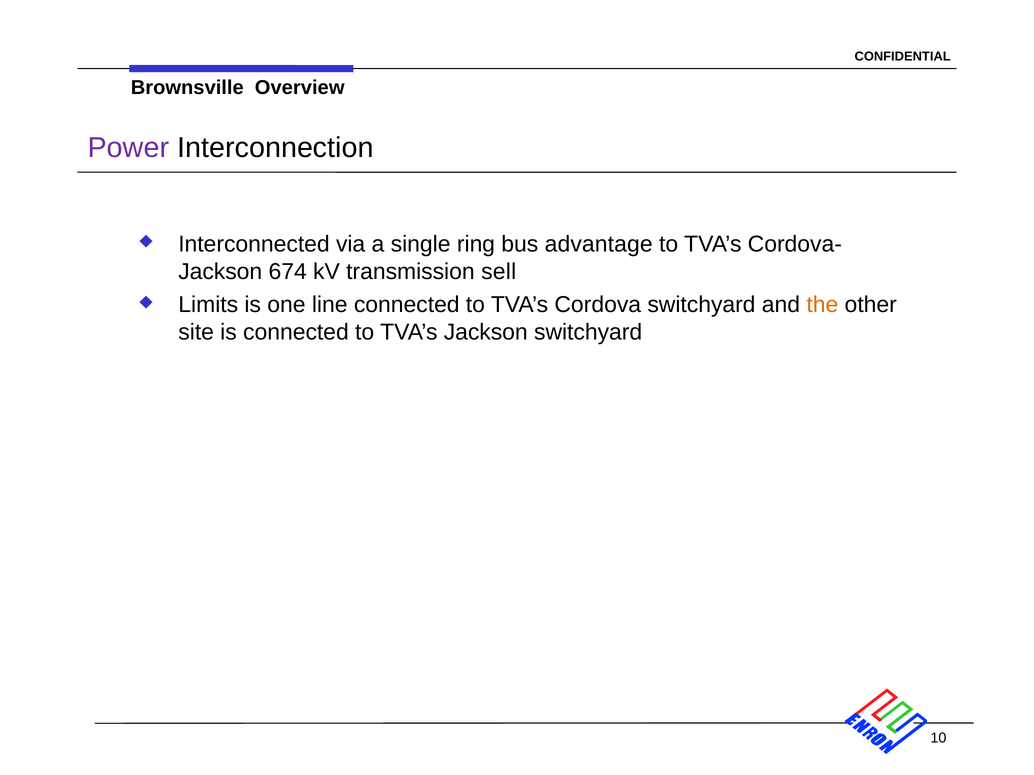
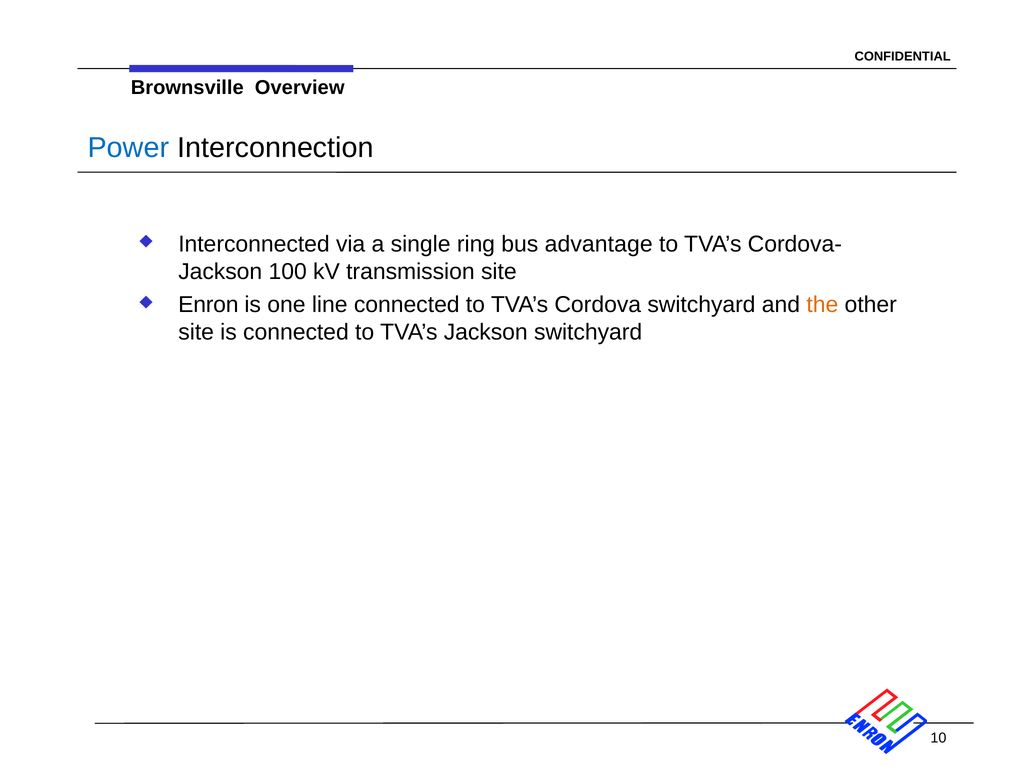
Power colour: purple -> blue
674: 674 -> 100
transmission sell: sell -> site
Limits: Limits -> Enron
